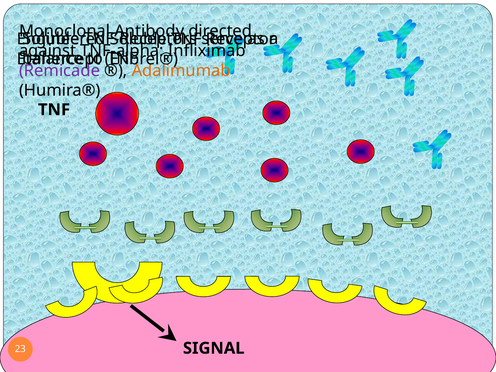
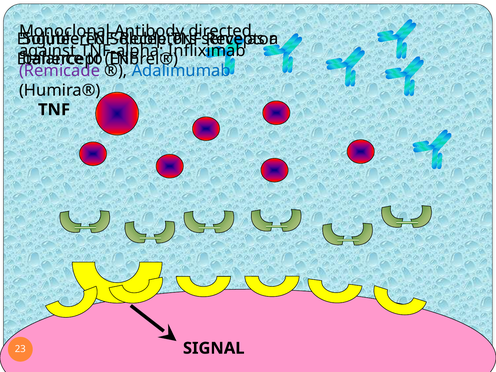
Adalimumab colour: orange -> blue
